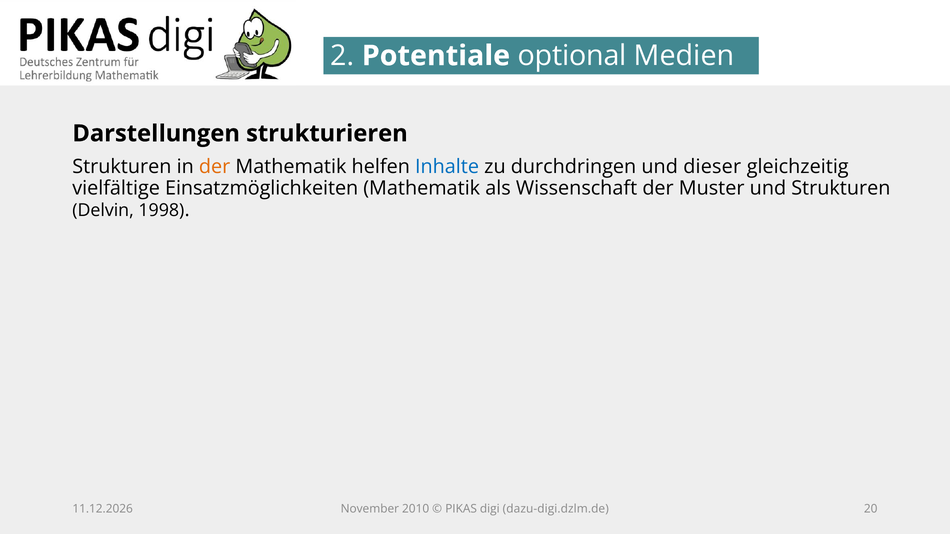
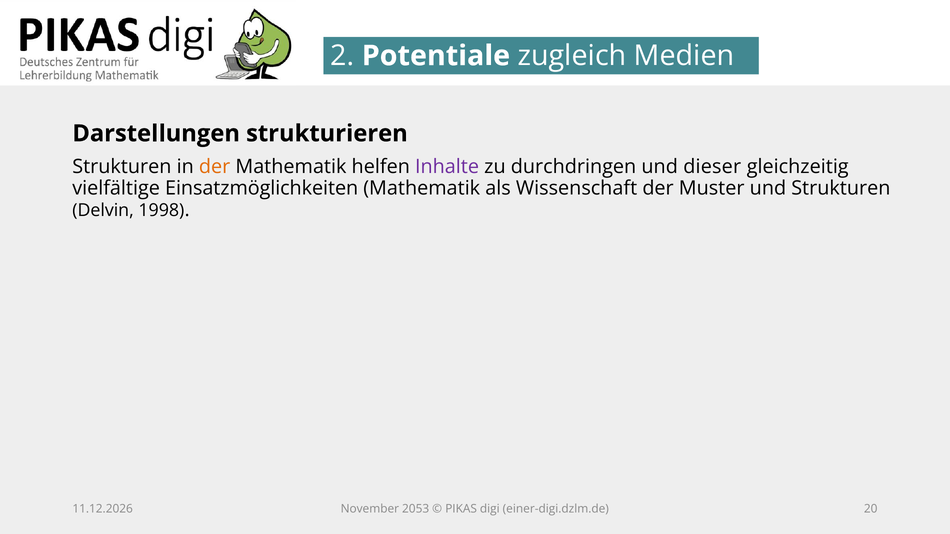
optional: optional -> zugleich
Inhalte colour: blue -> purple
2010: 2010 -> 2053
dazu-digi.dzlm.de: dazu-digi.dzlm.de -> einer-digi.dzlm.de
